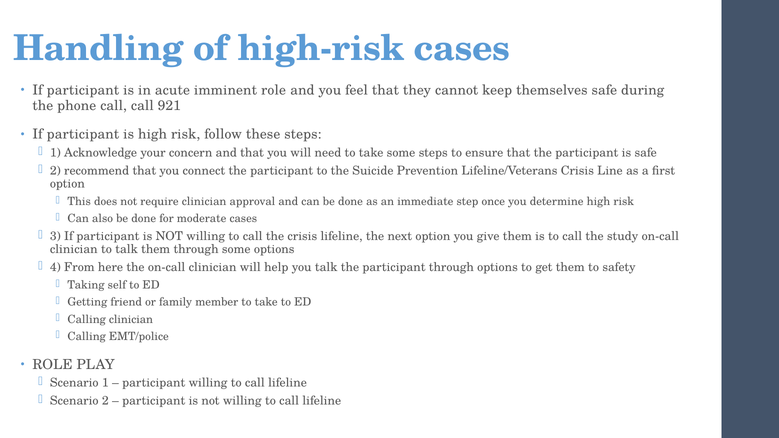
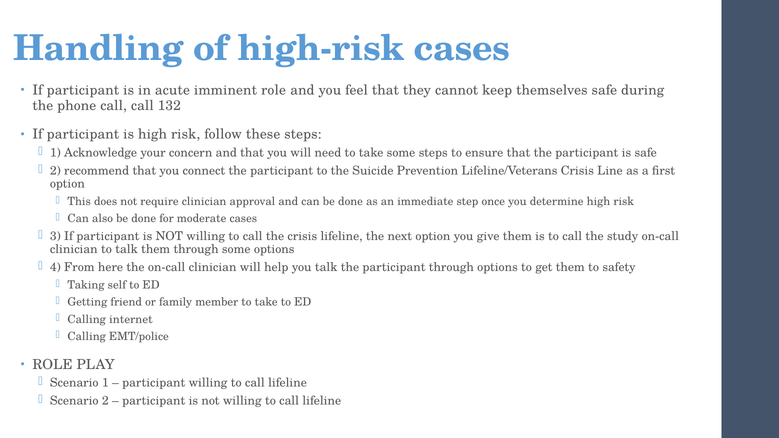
921: 921 -> 132
Calling clinician: clinician -> internet
